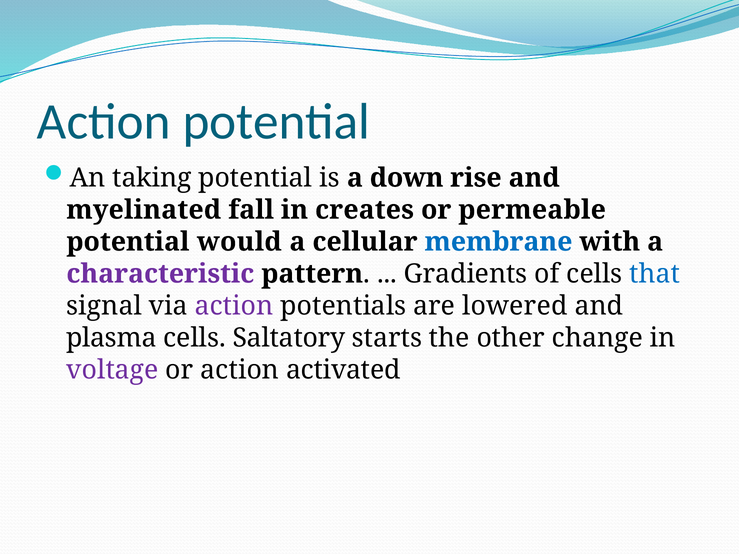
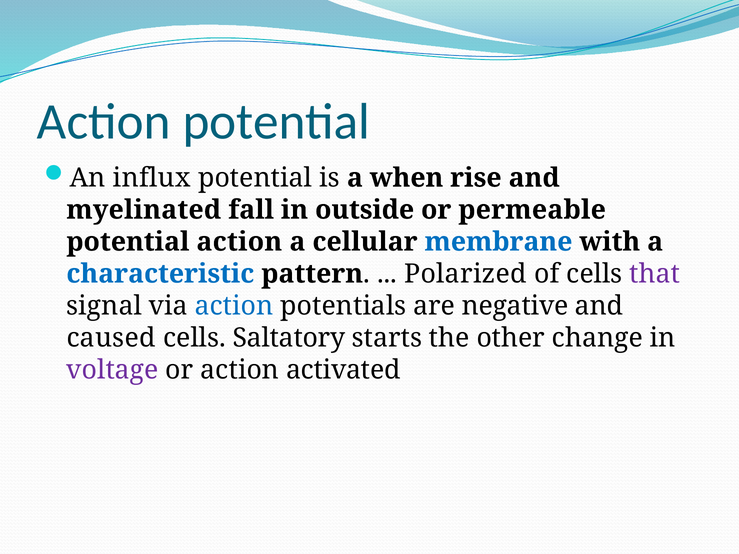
taking: taking -> influx
down: down -> when
creates: creates -> outside
potential would: would -> action
characteristic colour: purple -> blue
Gradients: Gradients -> Polarized
that colour: blue -> purple
action at (234, 306) colour: purple -> blue
lowered: lowered -> negative
plasma: plasma -> caused
